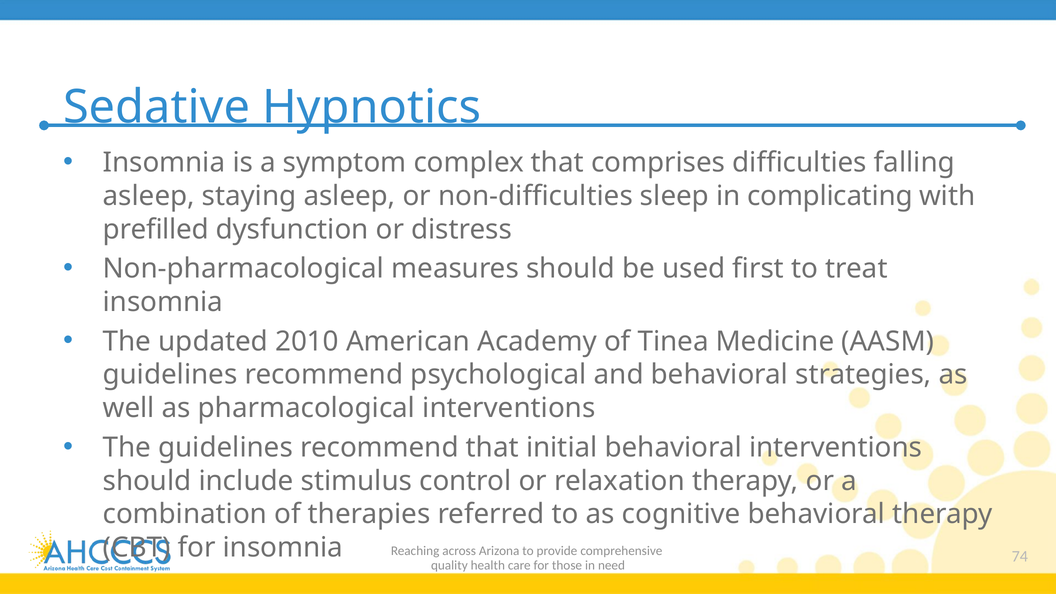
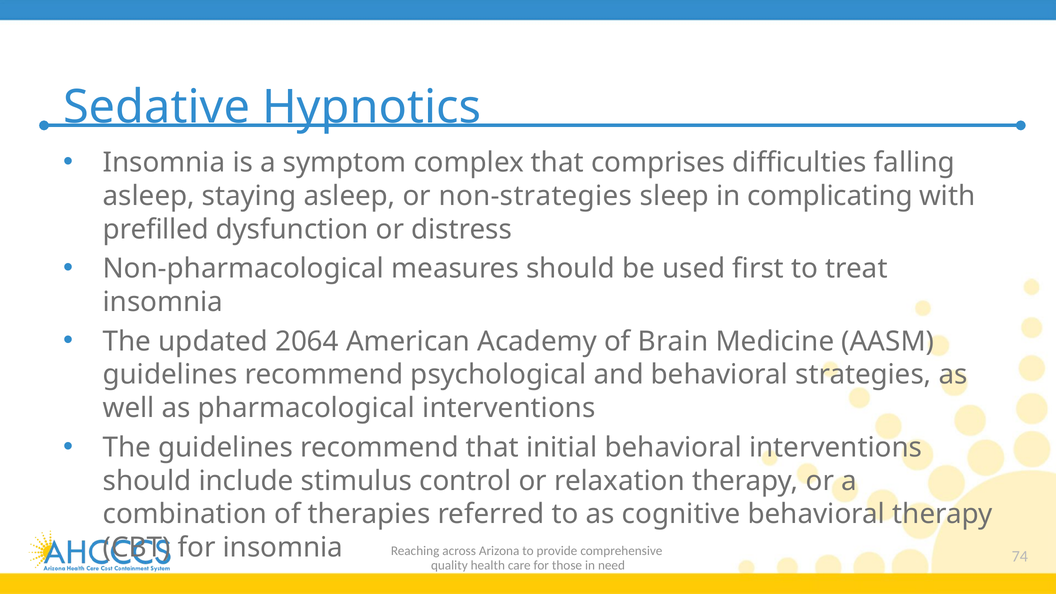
non-difficulties: non-difficulties -> non-strategies
2010: 2010 -> 2064
Tinea: Tinea -> Brain
